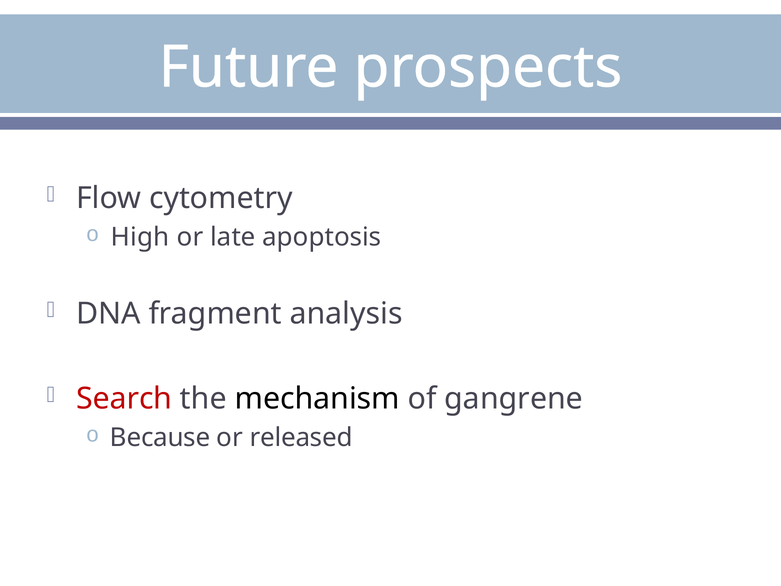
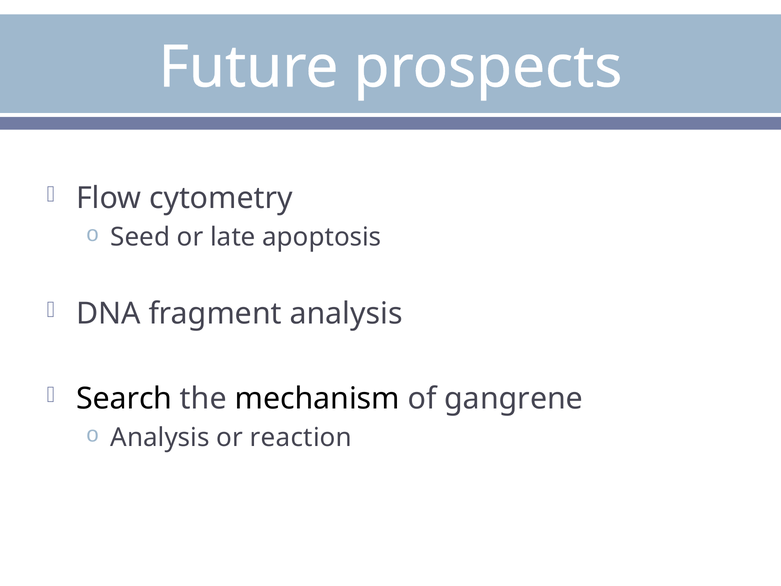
High: High -> Seed
Search colour: red -> black
Because at (160, 438): Because -> Analysis
released: released -> reaction
